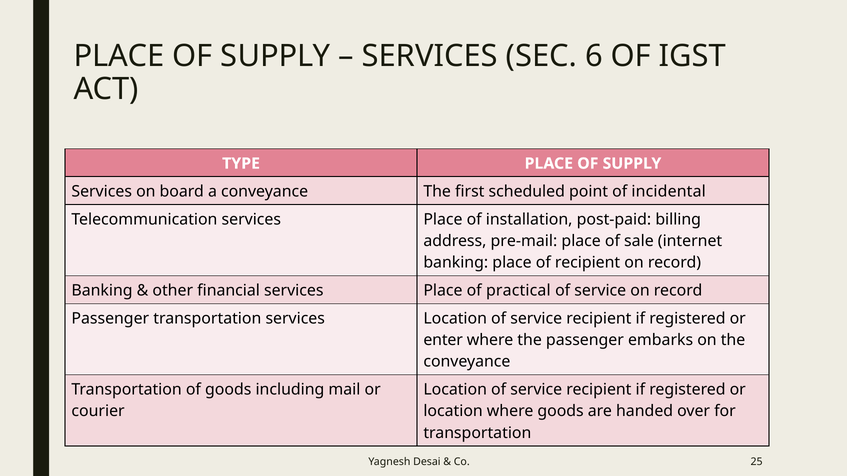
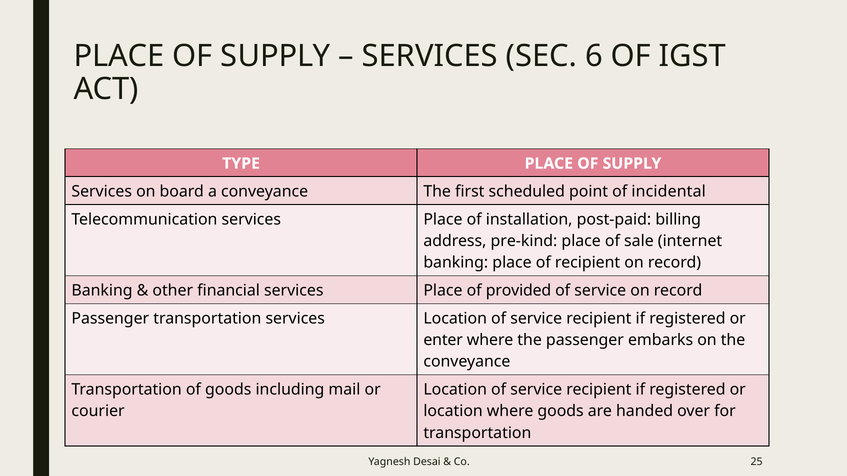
pre-mail: pre-mail -> pre-kind
practical: practical -> provided
